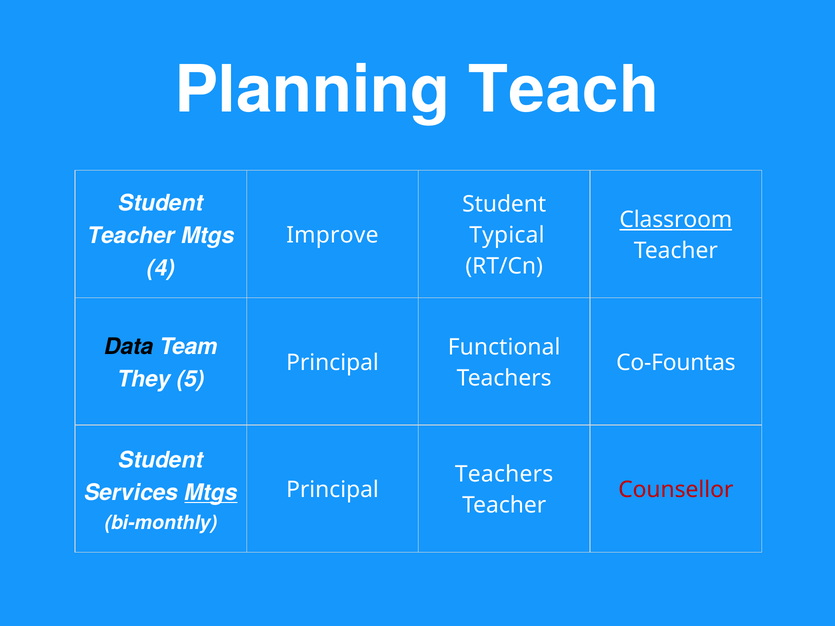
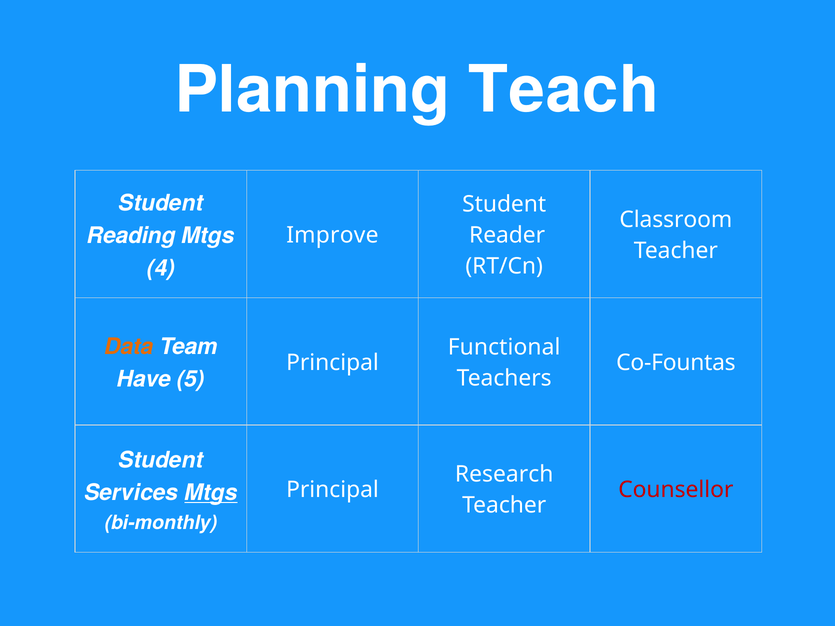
Classroom underline: present -> none
Teacher at (131, 236): Teacher -> Reading
Typical: Typical -> Reader
Data colour: black -> orange
They: They -> Have
Teachers at (504, 475): Teachers -> Research
